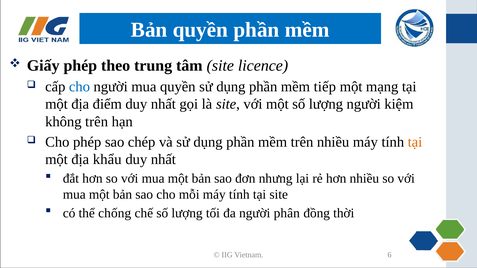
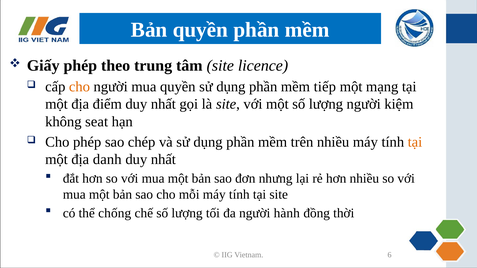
cho at (79, 87) colour: blue -> orange
không trên: trên -> seat
khẩu: khẩu -> danh
phân: phân -> hành
